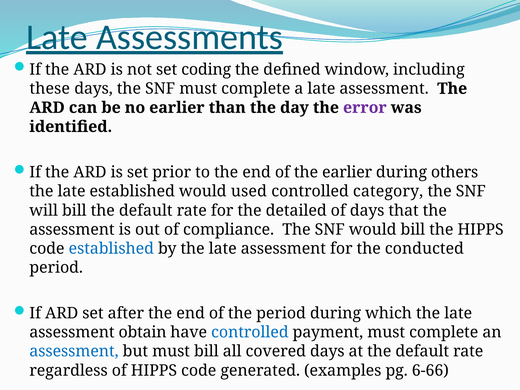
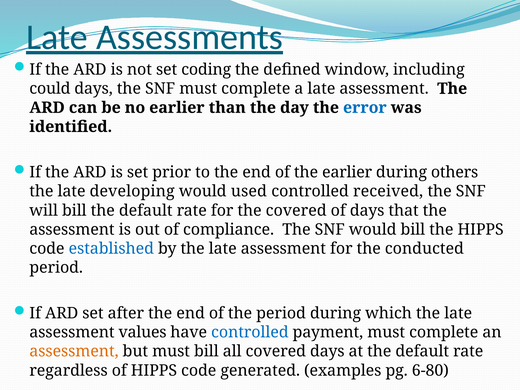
these: these -> could
error colour: purple -> blue
late established: established -> developing
category: category -> received
the detailed: detailed -> covered
obtain: obtain -> values
assessment at (74, 351) colour: blue -> orange
6-66: 6-66 -> 6-80
